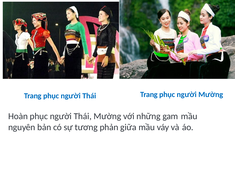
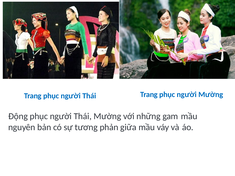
Hoàn: Hoàn -> Động
